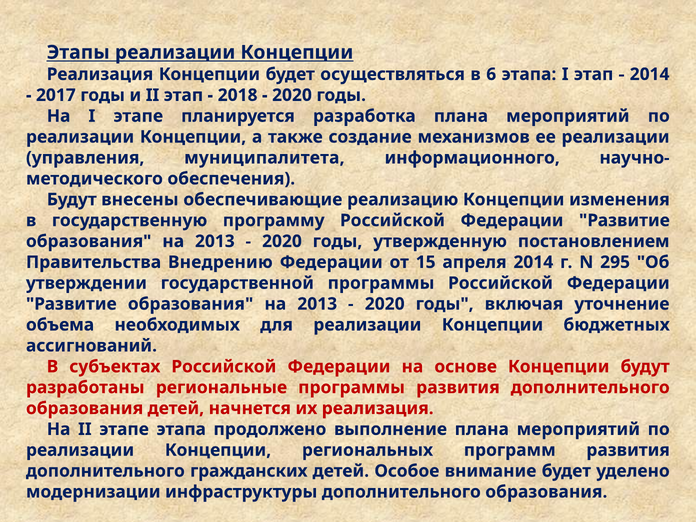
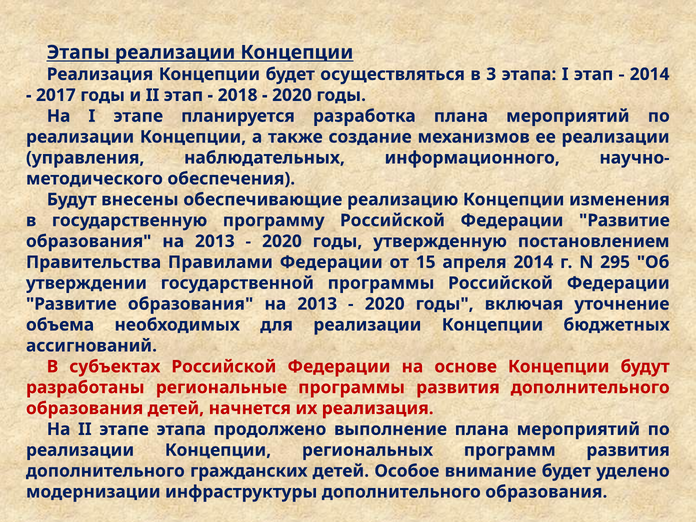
6: 6 -> 3
муниципалитета: муниципалитета -> наблюдательных
Внедрению: Внедрению -> Правилами
